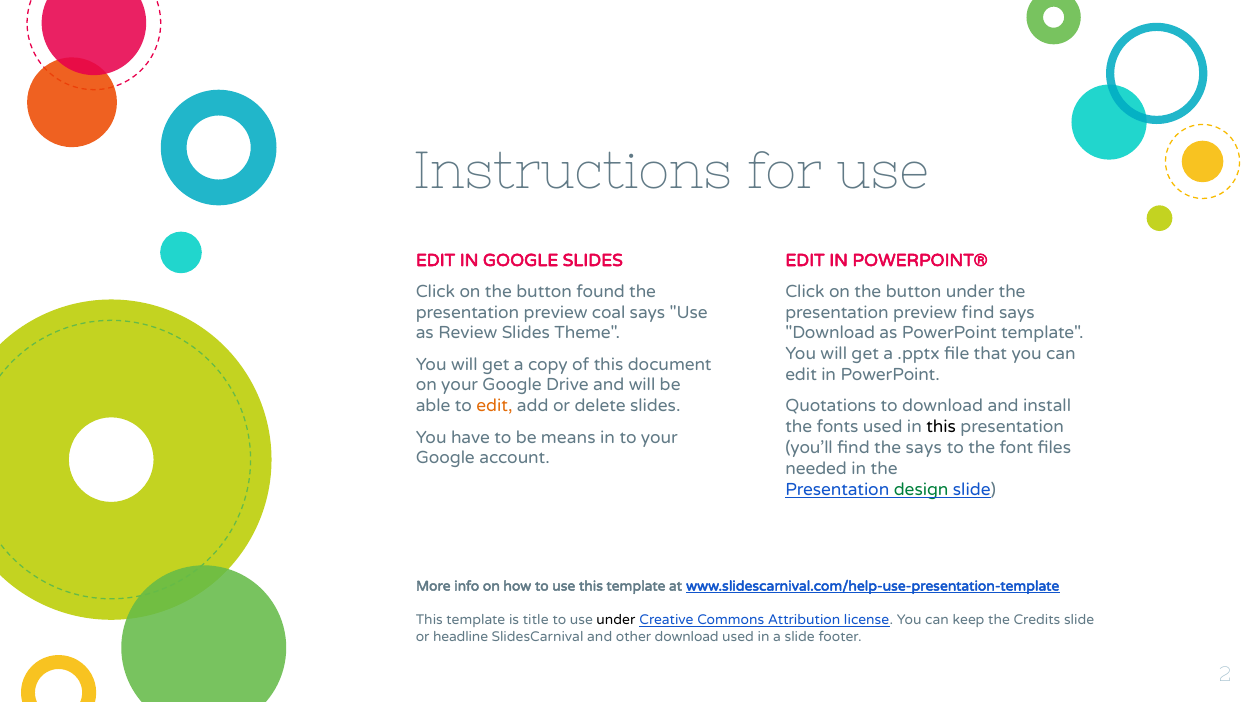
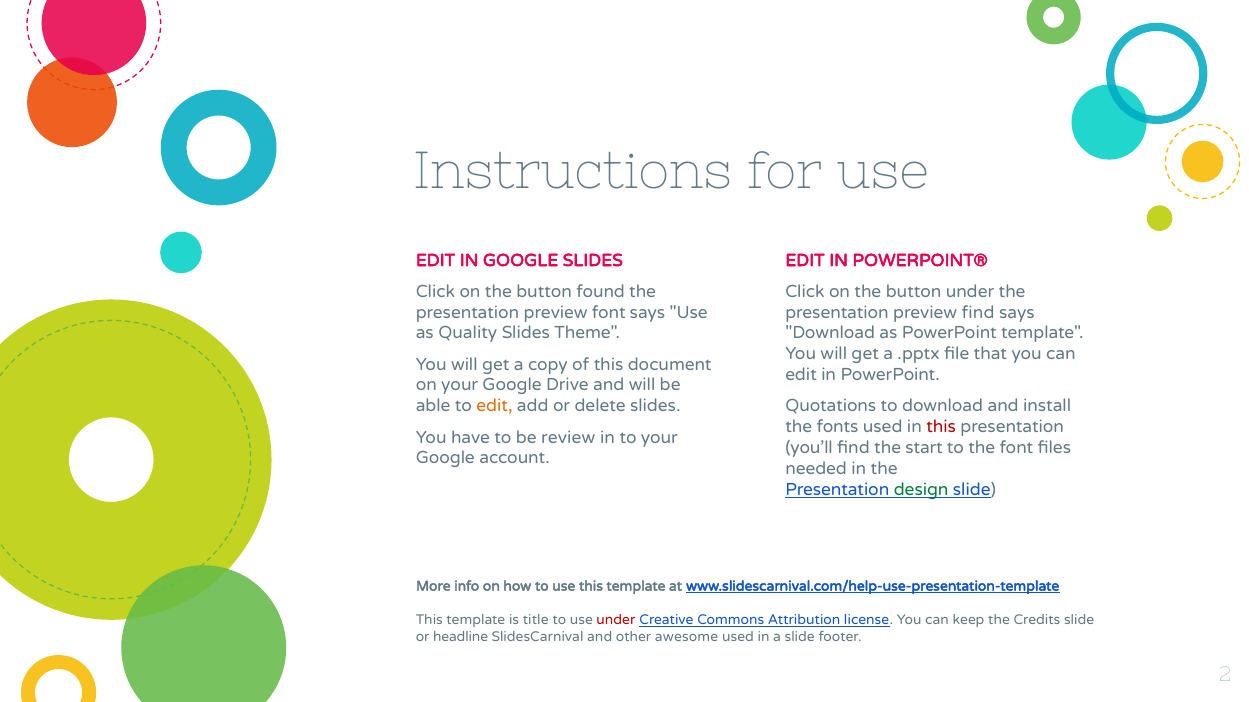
preview coal: coal -> font
Review: Review -> Quality
this at (941, 427) colour: black -> red
means: means -> review
the says: says -> start
under at (616, 621) colour: black -> red
other download: download -> awesome
